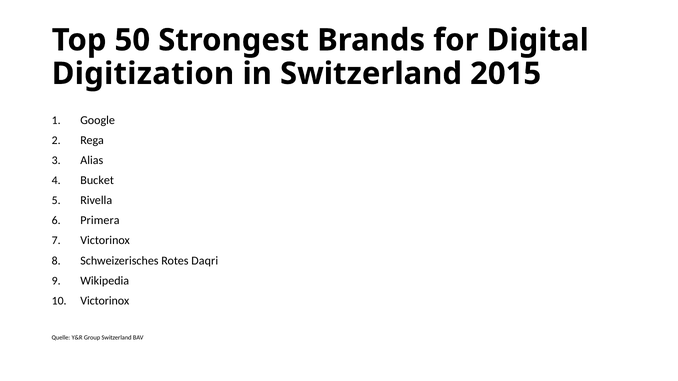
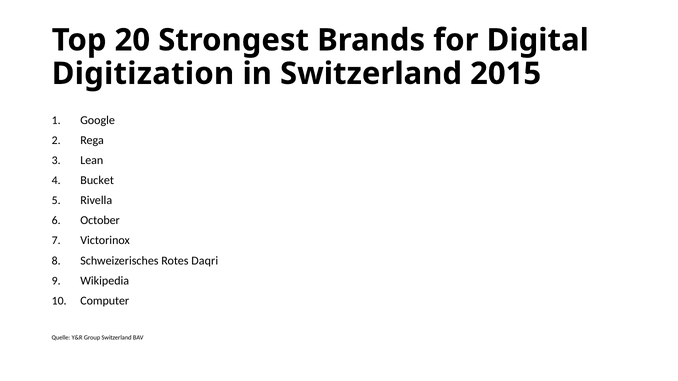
50: 50 -> 20
Alias: Alias -> Lean
Primera: Primera -> October
10 Victorinox: Victorinox -> Computer
